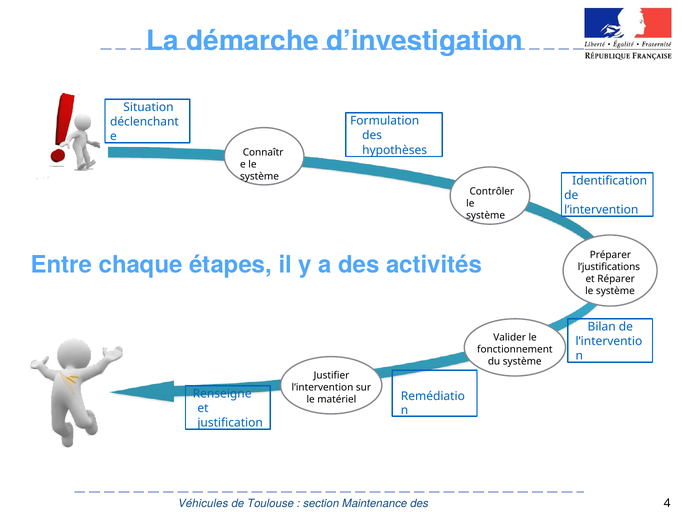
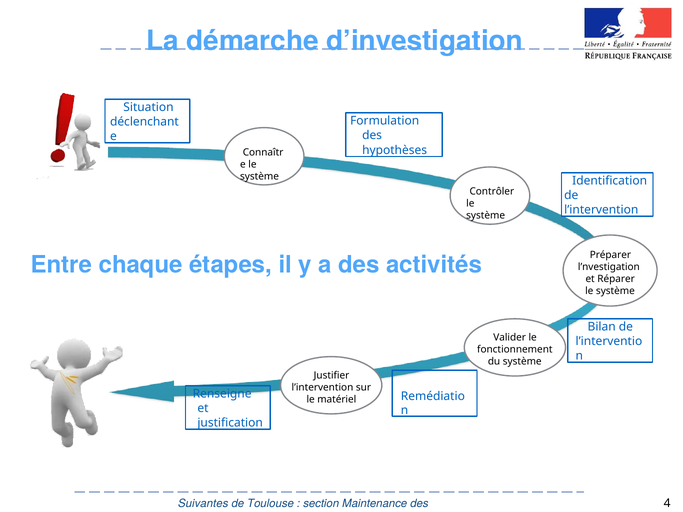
l’justifications: l’justifications -> l’nvestigation
Véhicules at (203, 504): Véhicules -> Suivantes
